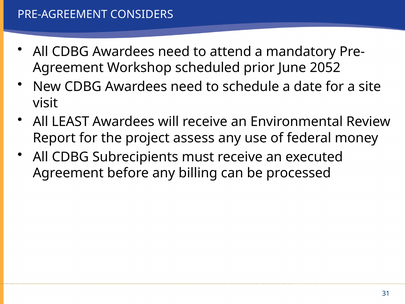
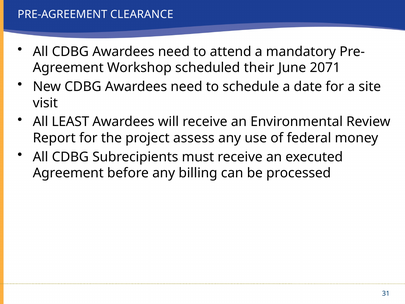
CONSIDERS: CONSIDERS -> CLEARANCE
prior: prior -> their
2052: 2052 -> 2071
